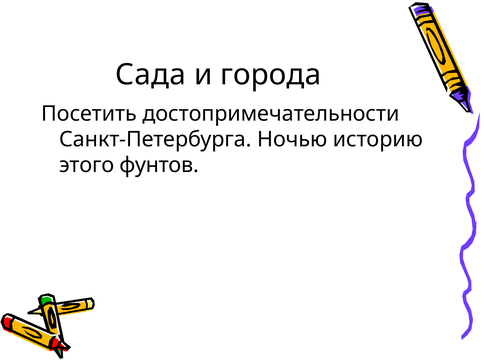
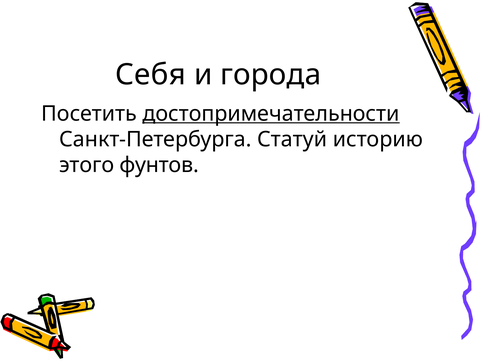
Сада: Сада -> Себя
достопримечательности underline: none -> present
Ночью: Ночью -> Статуй
